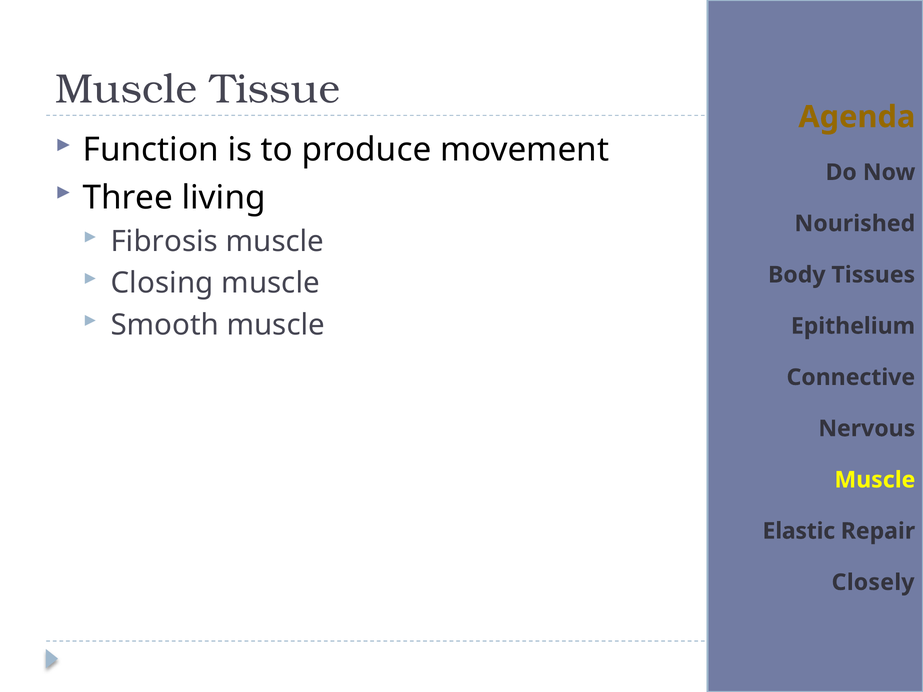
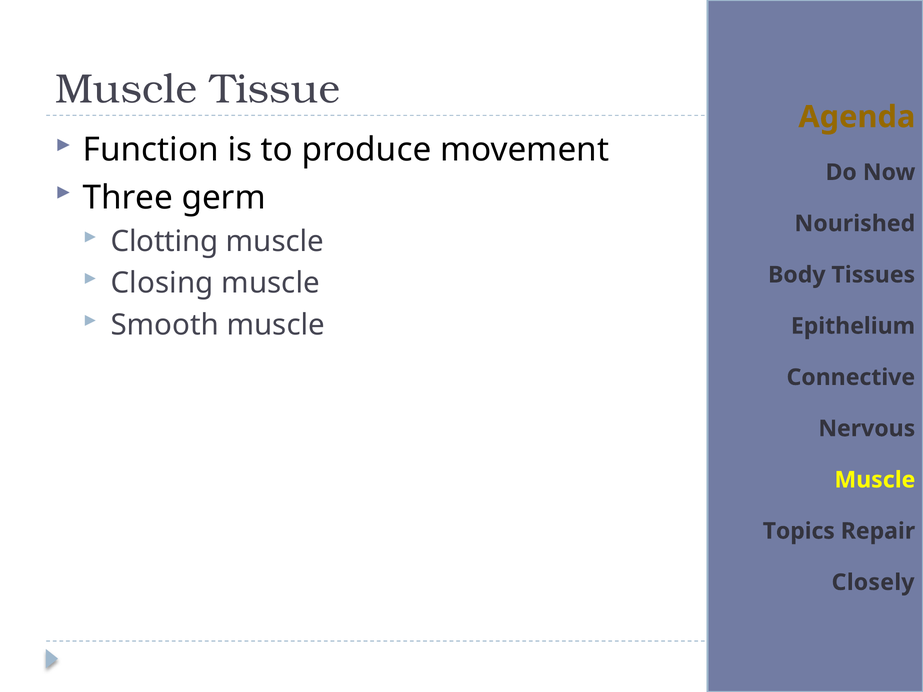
living: living -> germ
Fibrosis: Fibrosis -> Clotting
Elastic: Elastic -> Topics
